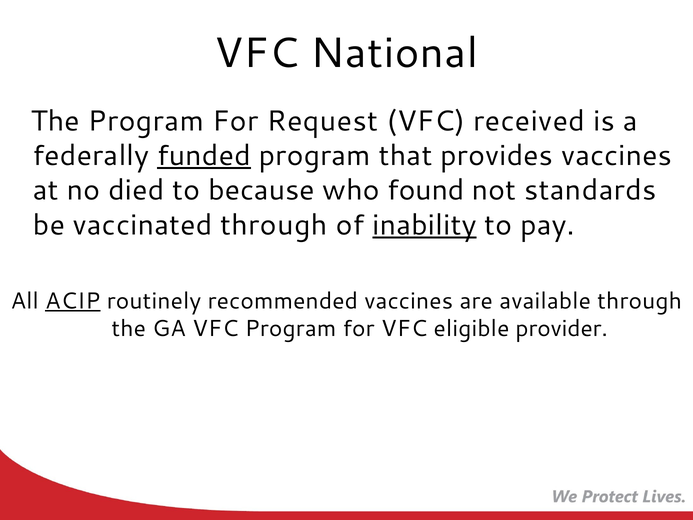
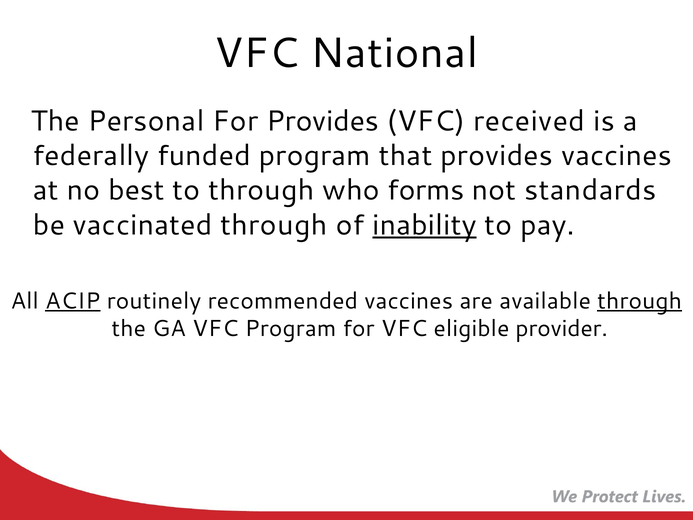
The Program: Program -> Personal
For Request: Request -> Provides
funded underline: present -> none
died: died -> best
to because: because -> through
found: found -> forms
through at (640, 301) underline: none -> present
